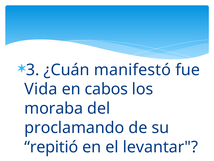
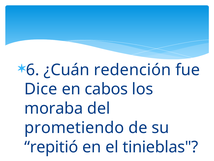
3: 3 -> 6
manifestó: manifestó -> redención
Vida: Vida -> Dice
proclamando: proclamando -> prometiendo
levantar: levantar -> tinieblas
